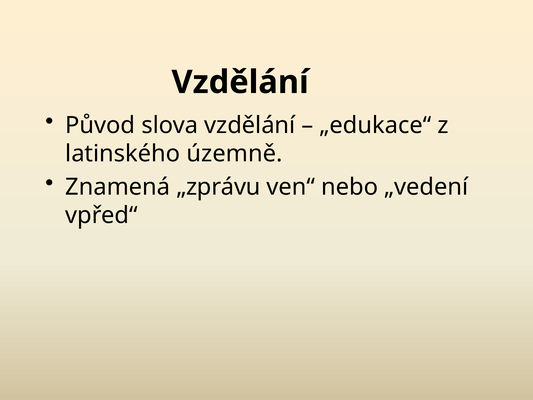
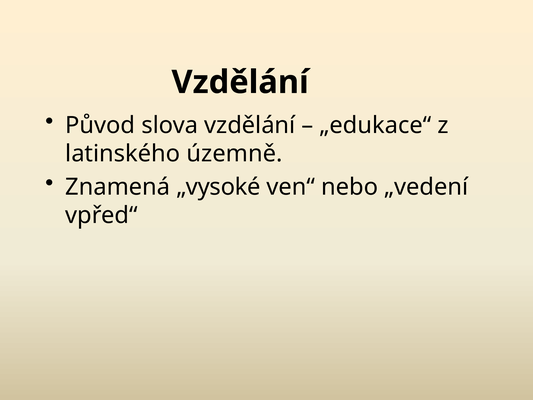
„zprávu: „zprávu -> „vysoké
